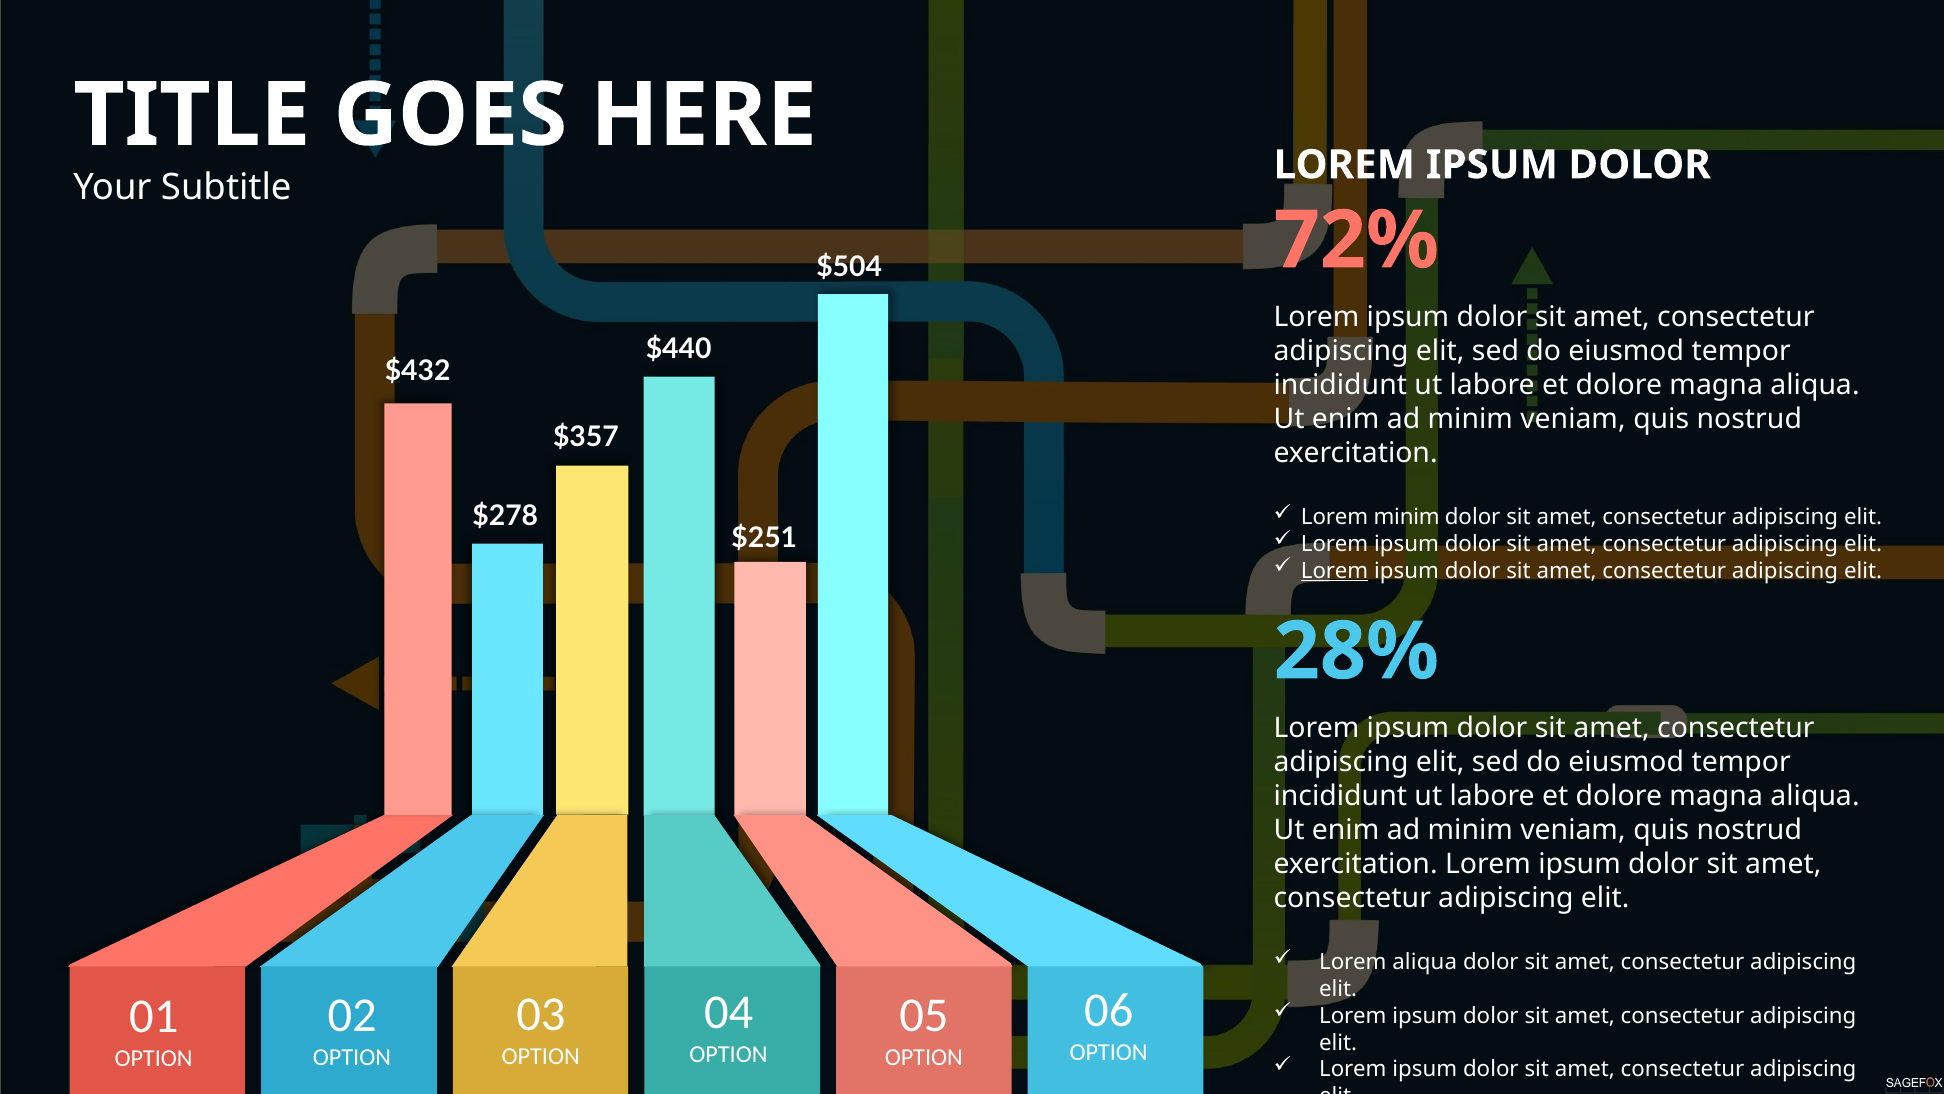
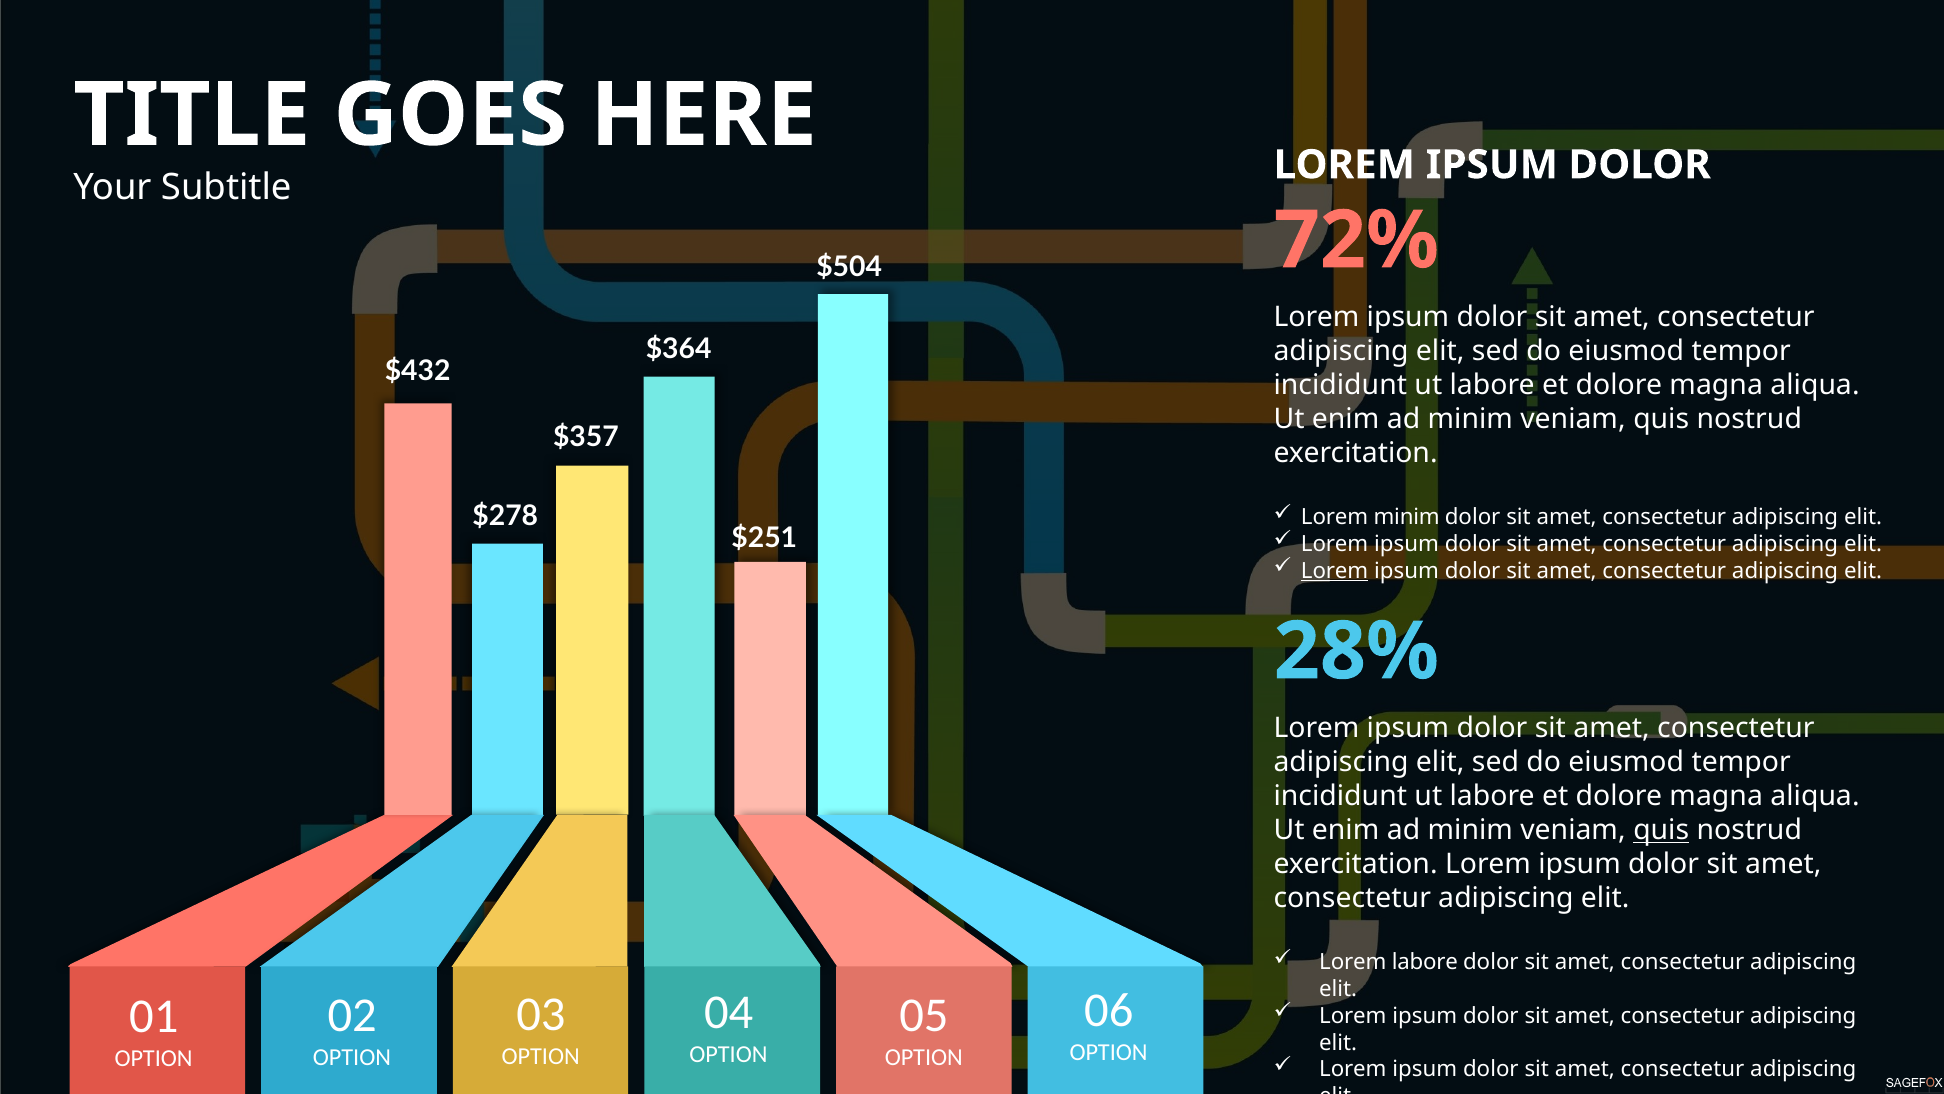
$440: $440 -> $364
quis at (1661, 830) underline: none -> present
Lorem aliqua: aliqua -> labore
